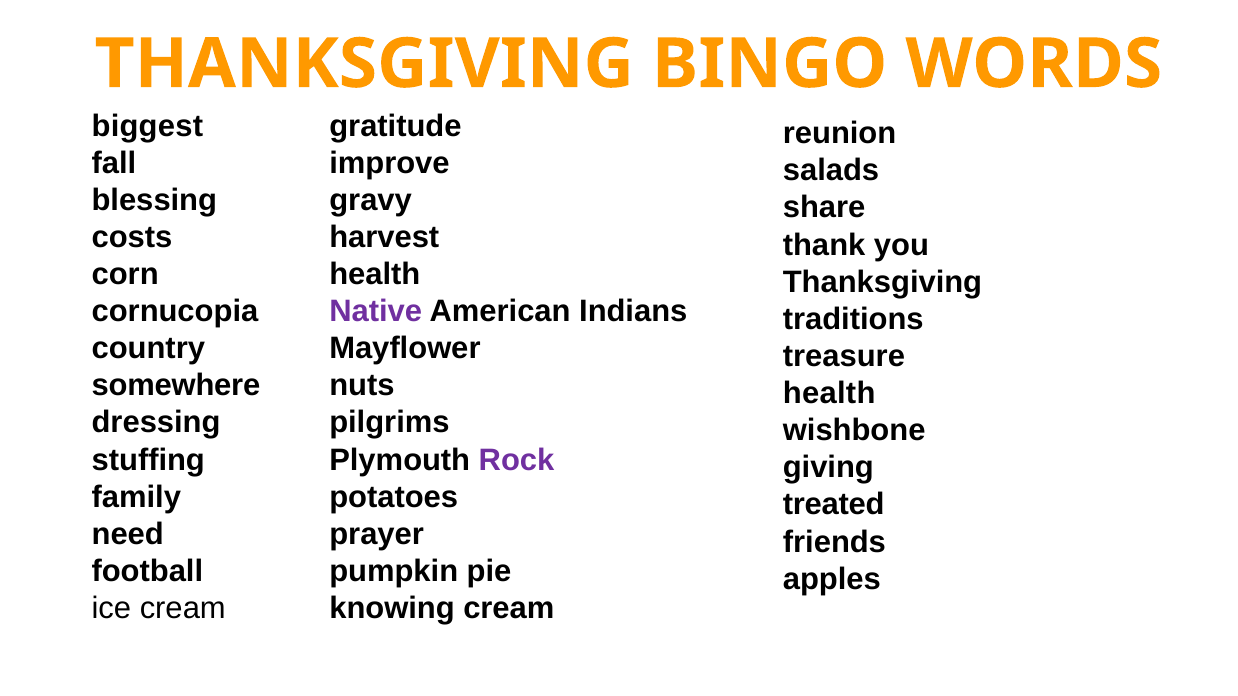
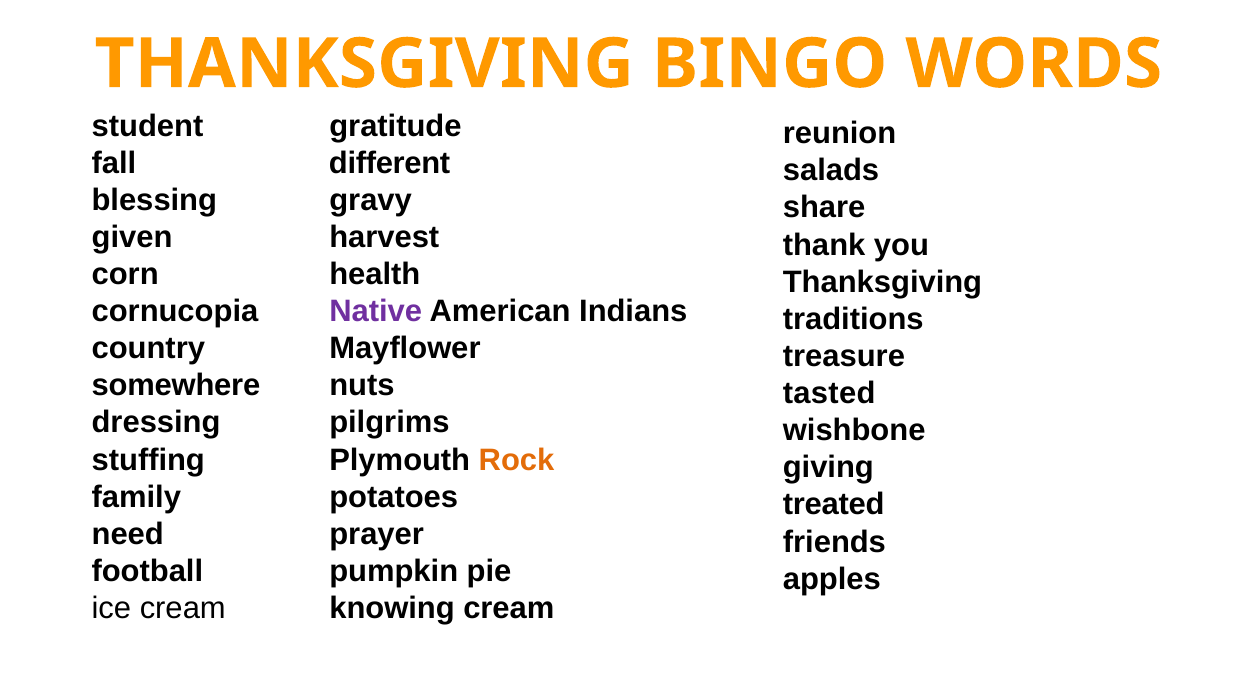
biggest: biggest -> student
improve: improve -> different
costs: costs -> given
health at (829, 394): health -> tasted
Rock colour: purple -> orange
